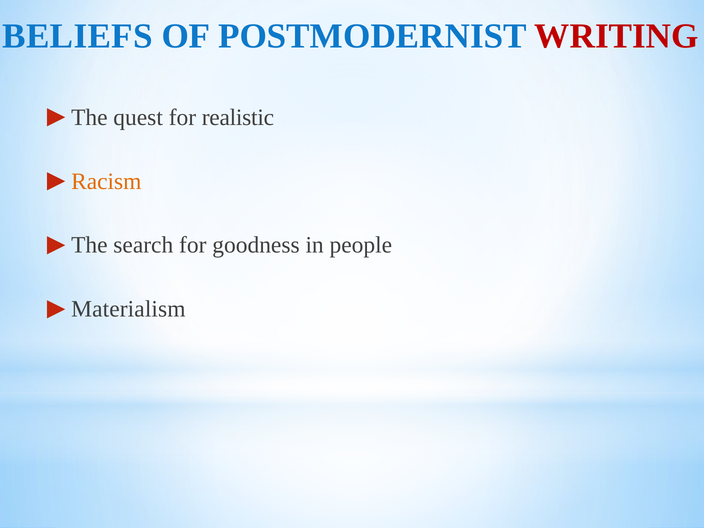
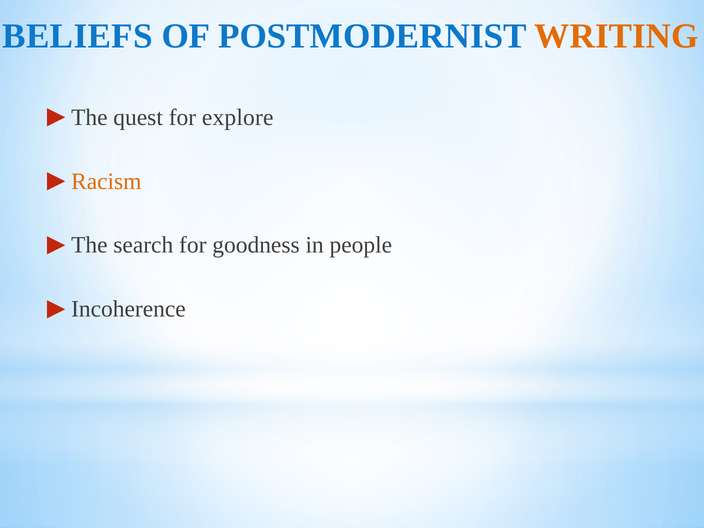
WRITING colour: red -> orange
realistic: realistic -> explore
Materialism: Materialism -> Incoherence
